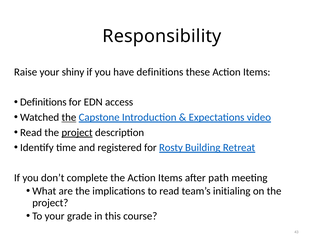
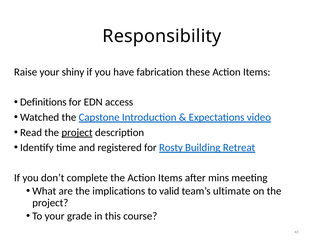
have definitions: definitions -> fabrication
the at (69, 117) underline: present -> none
path: path -> mins
to read: read -> valid
initialing: initialing -> ultimate
